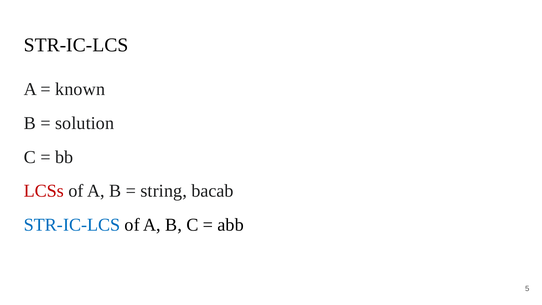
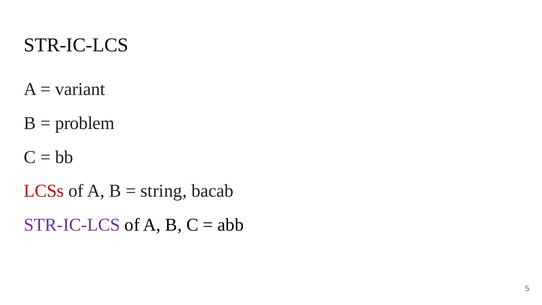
known: known -> variant
solution: solution -> problem
STR-IC-LCS at (72, 225) colour: blue -> purple
